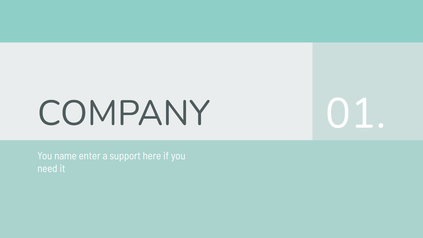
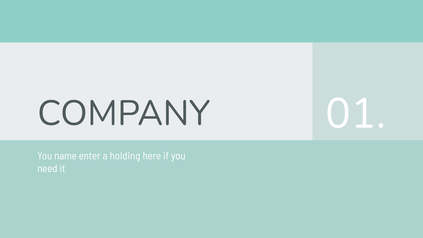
support: support -> holding
